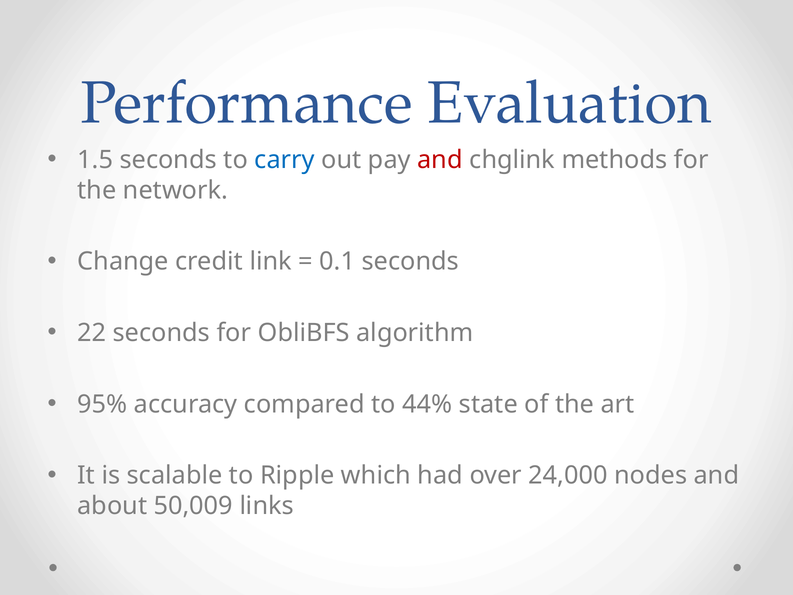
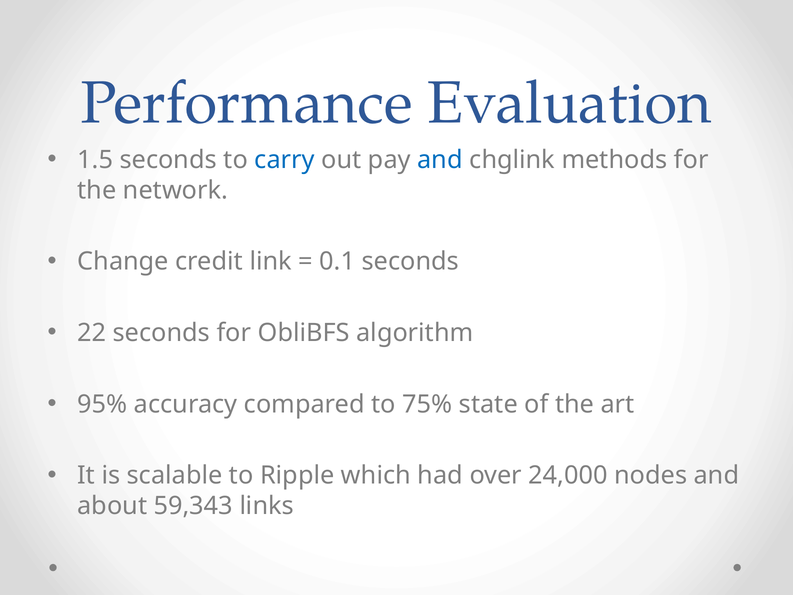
and at (440, 160) colour: red -> blue
44%: 44% -> 75%
50,009: 50,009 -> 59,343
